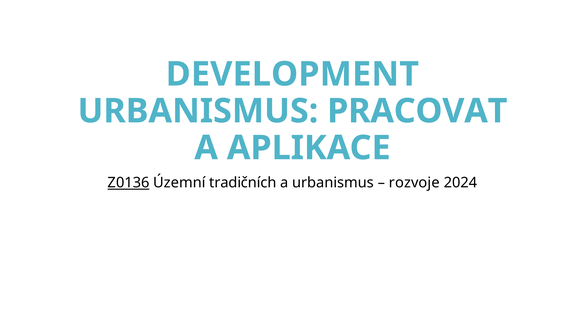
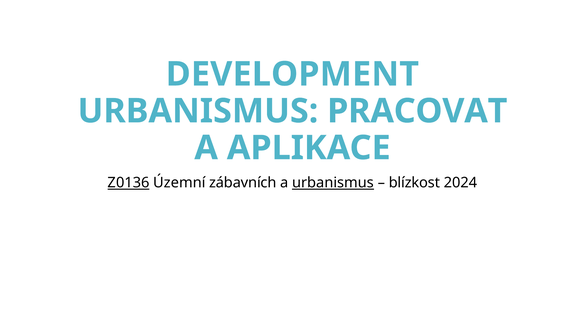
tradičních: tradičních -> zábavních
urbanismus at (333, 183) underline: none -> present
rozvoje: rozvoje -> blízkost
